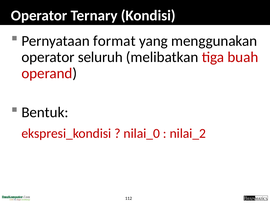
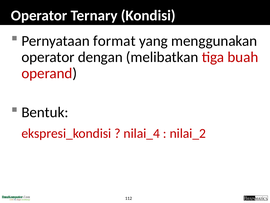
seluruh: seluruh -> dengan
nilai_0: nilai_0 -> nilai_4
